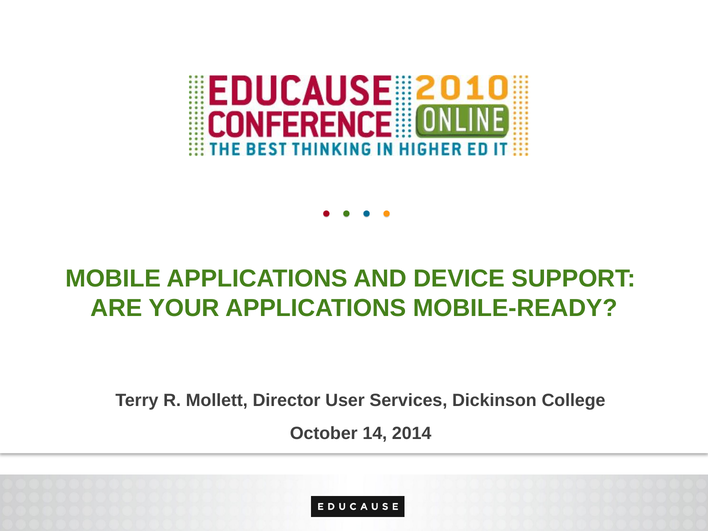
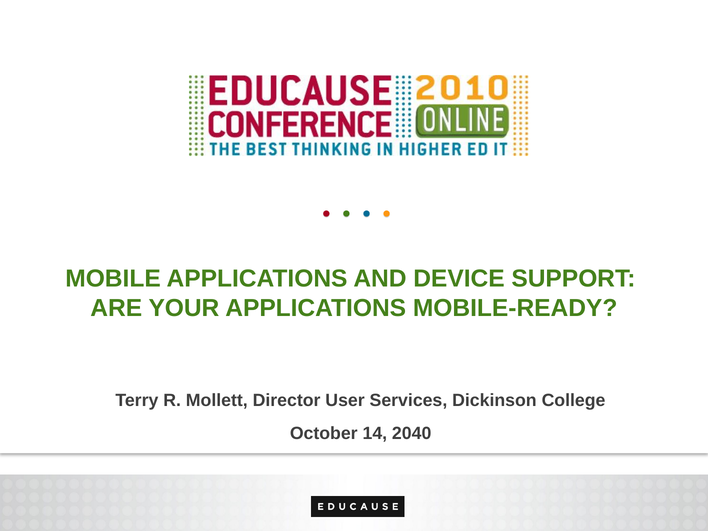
2014: 2014 -> 2040
